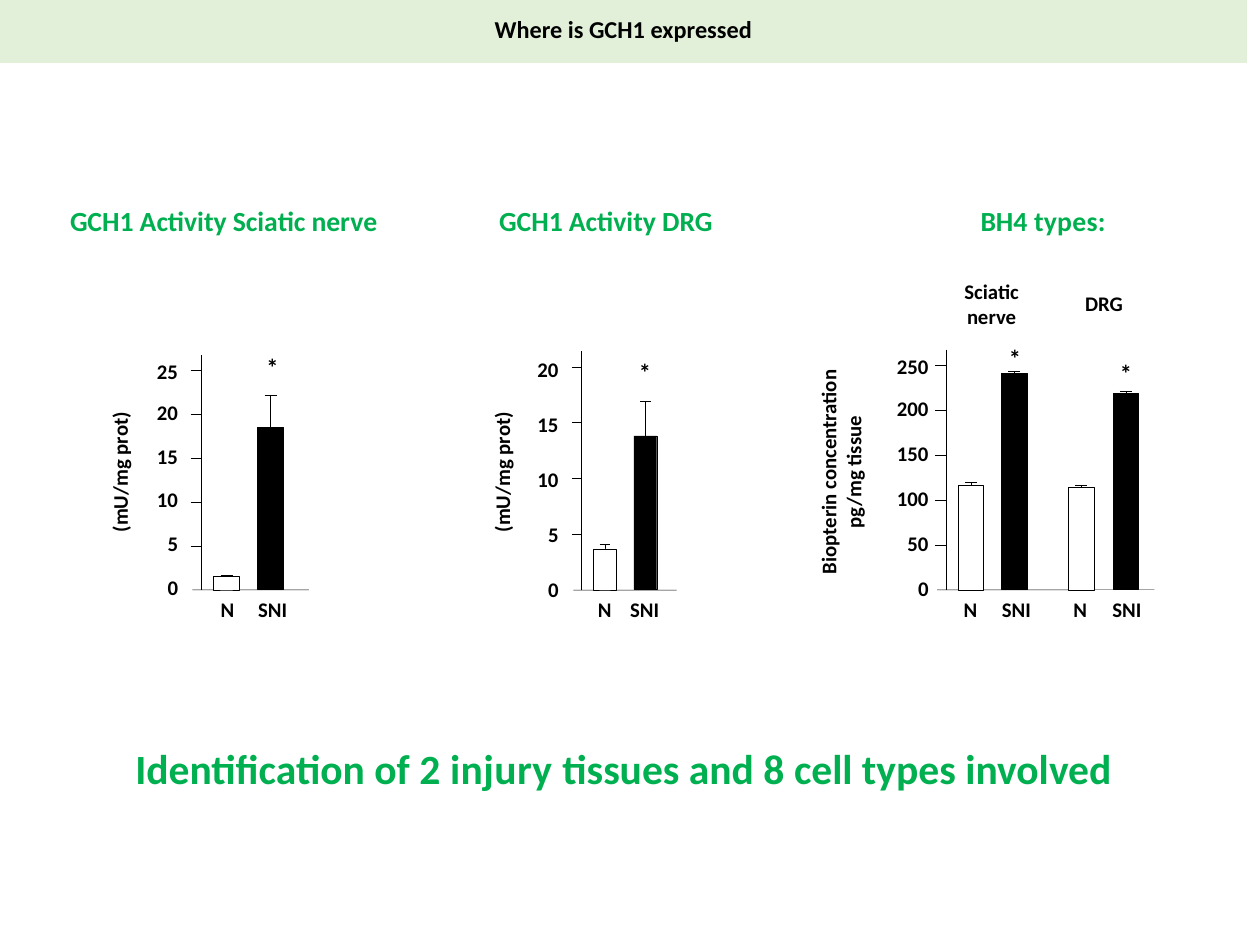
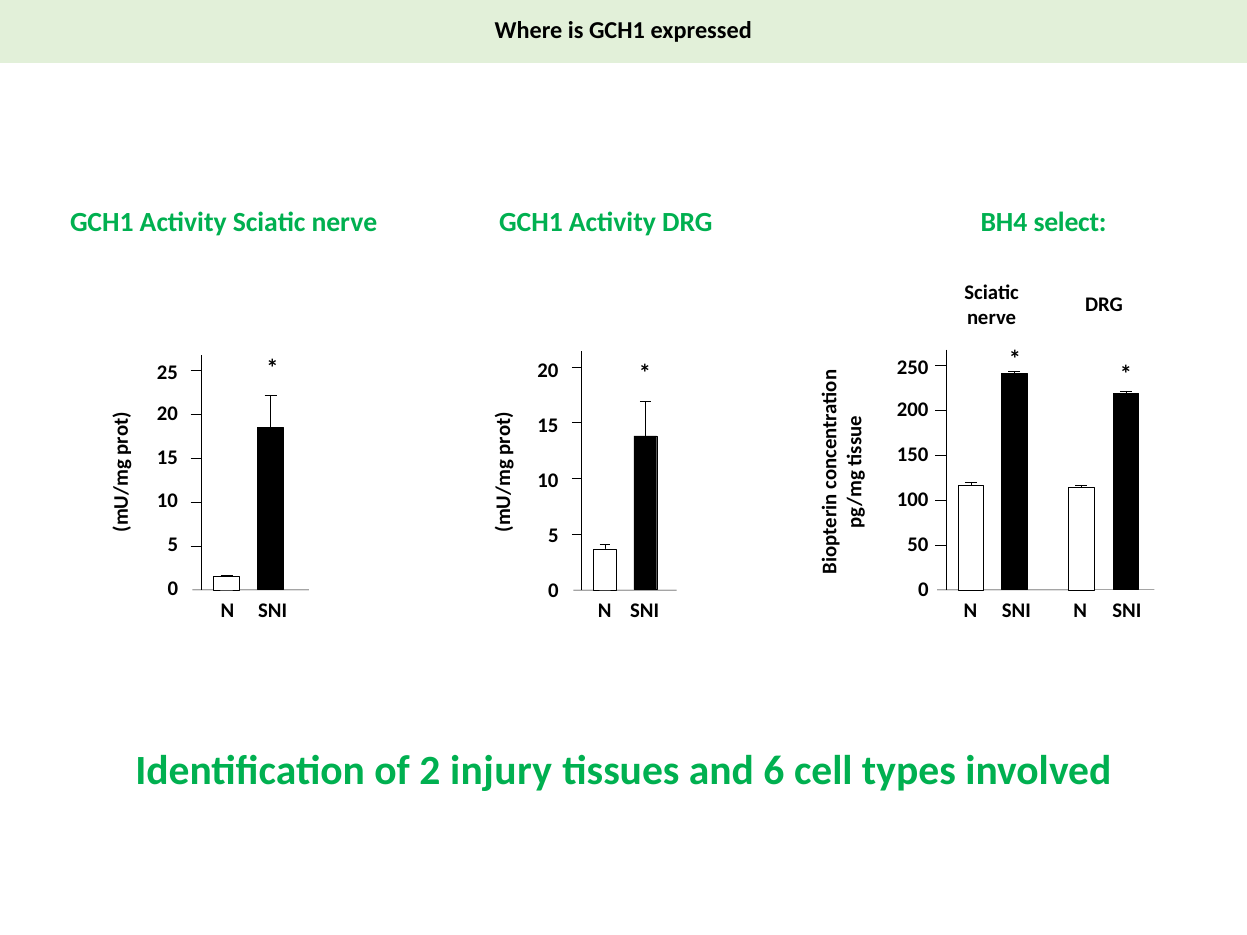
BH4 types: types -> select
8: 8 -> 6
